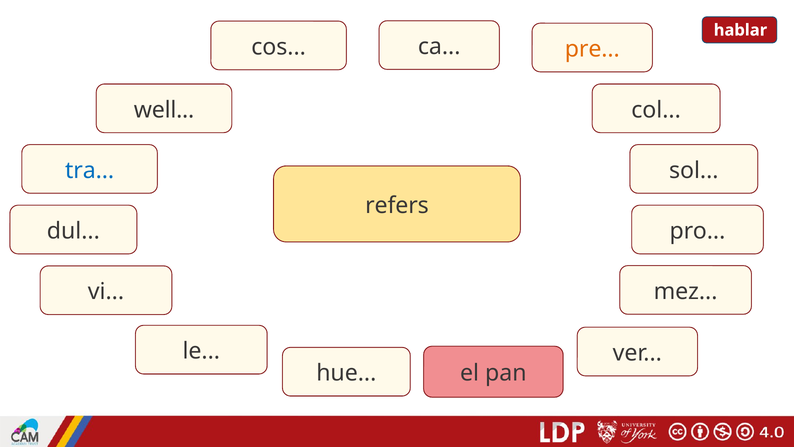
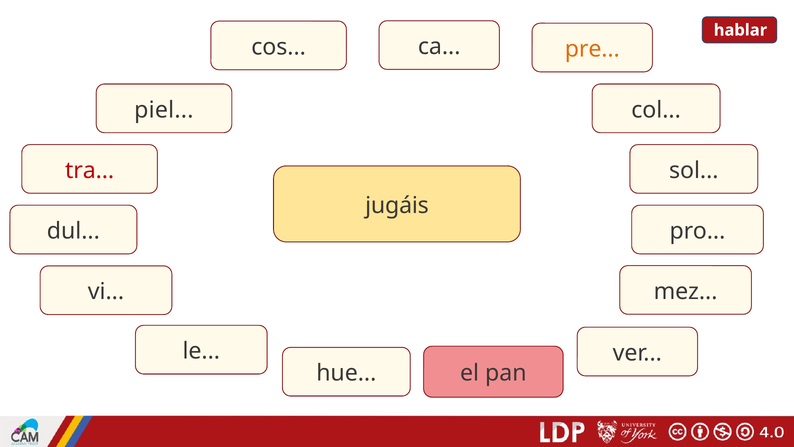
well: well -> piel
tra colour: blue -> red
refers: refers -> jugáis
